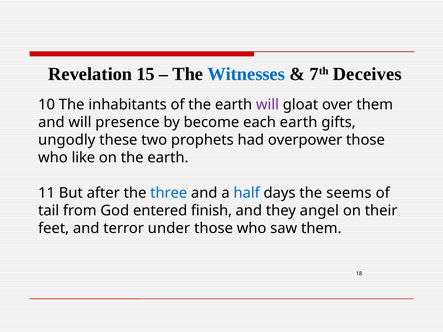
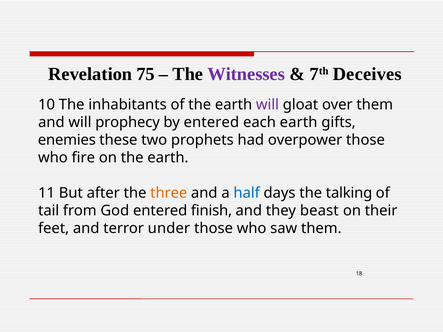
15: 15 -> 75
Witnesses colour: blue -> purple
presence: presence -> prophecy
by become: become -> entered
ungodly: ungodly -> enemies
like: like -> fire
three colour: blue -> orange
seems: seems -> talking
angel: angel -> beast
